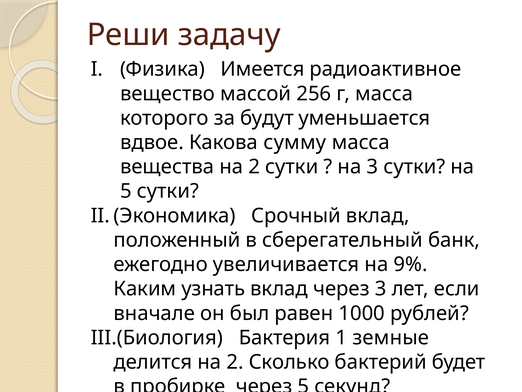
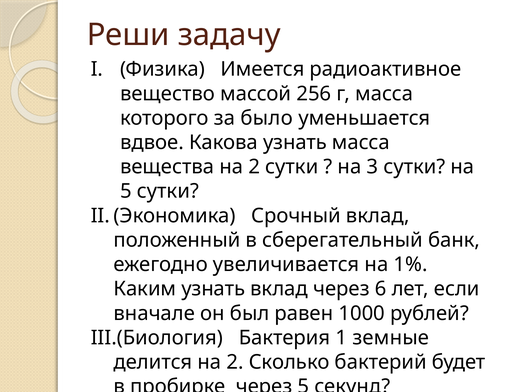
будут: будут -> было
Какова сумму: сумму -> узнать
9%: 9% -> 1%
через 3: 3 -> 6
